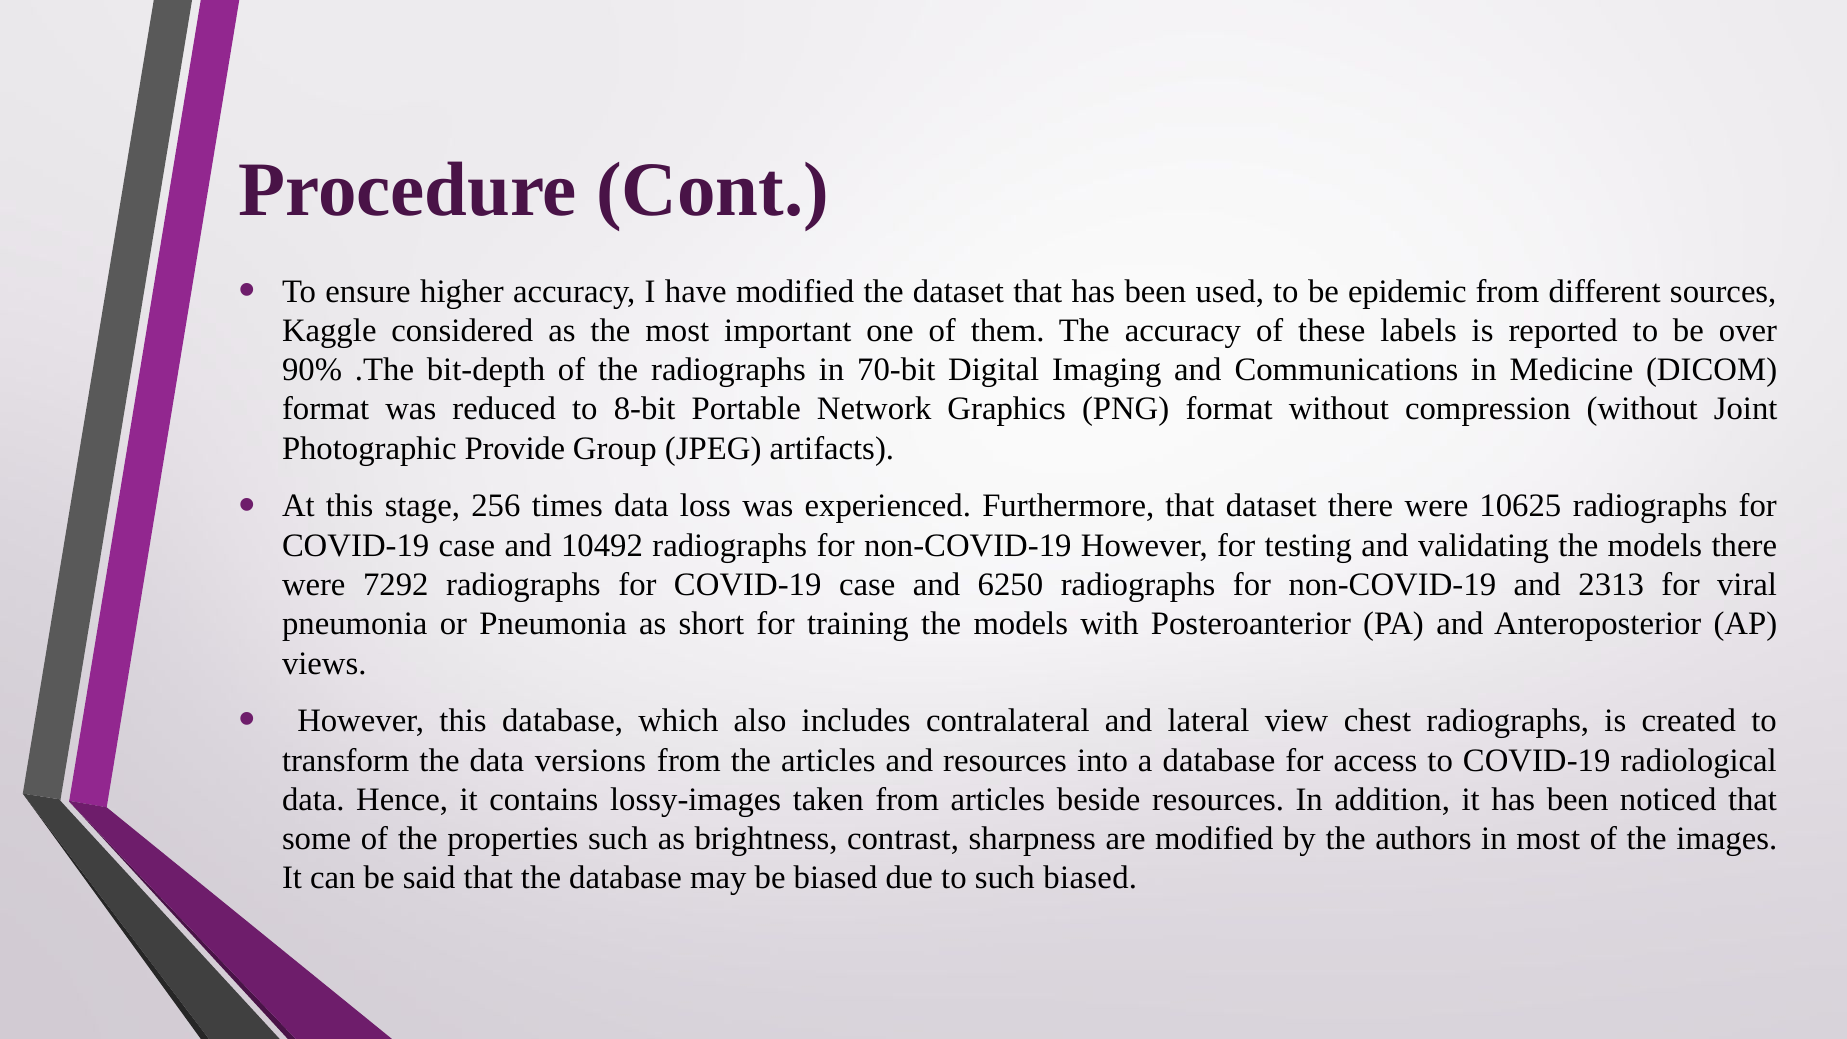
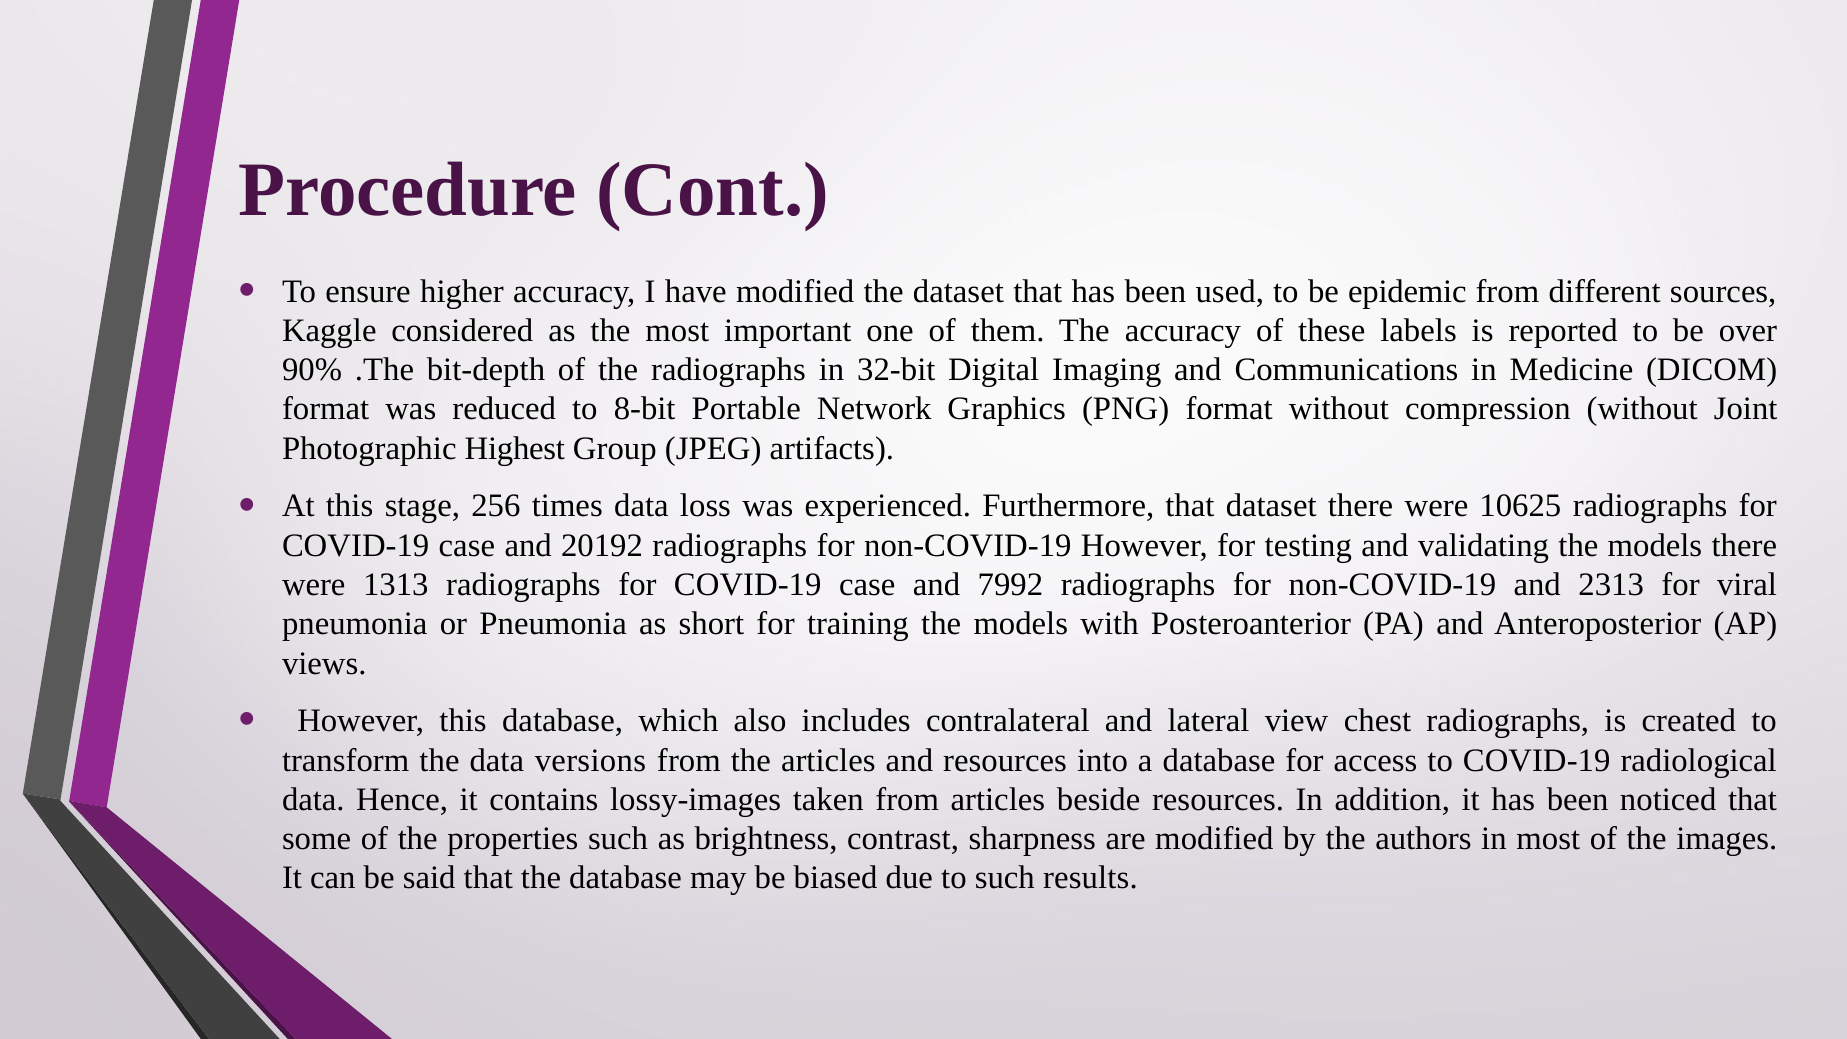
70-bit: 70-bit -> 32-bit
Provide: Provide -> Highest
10492: 10492 -> 20192
7292: 7292 -> 1313
6250: 6250 -> 7992
such biased: biased -> results
